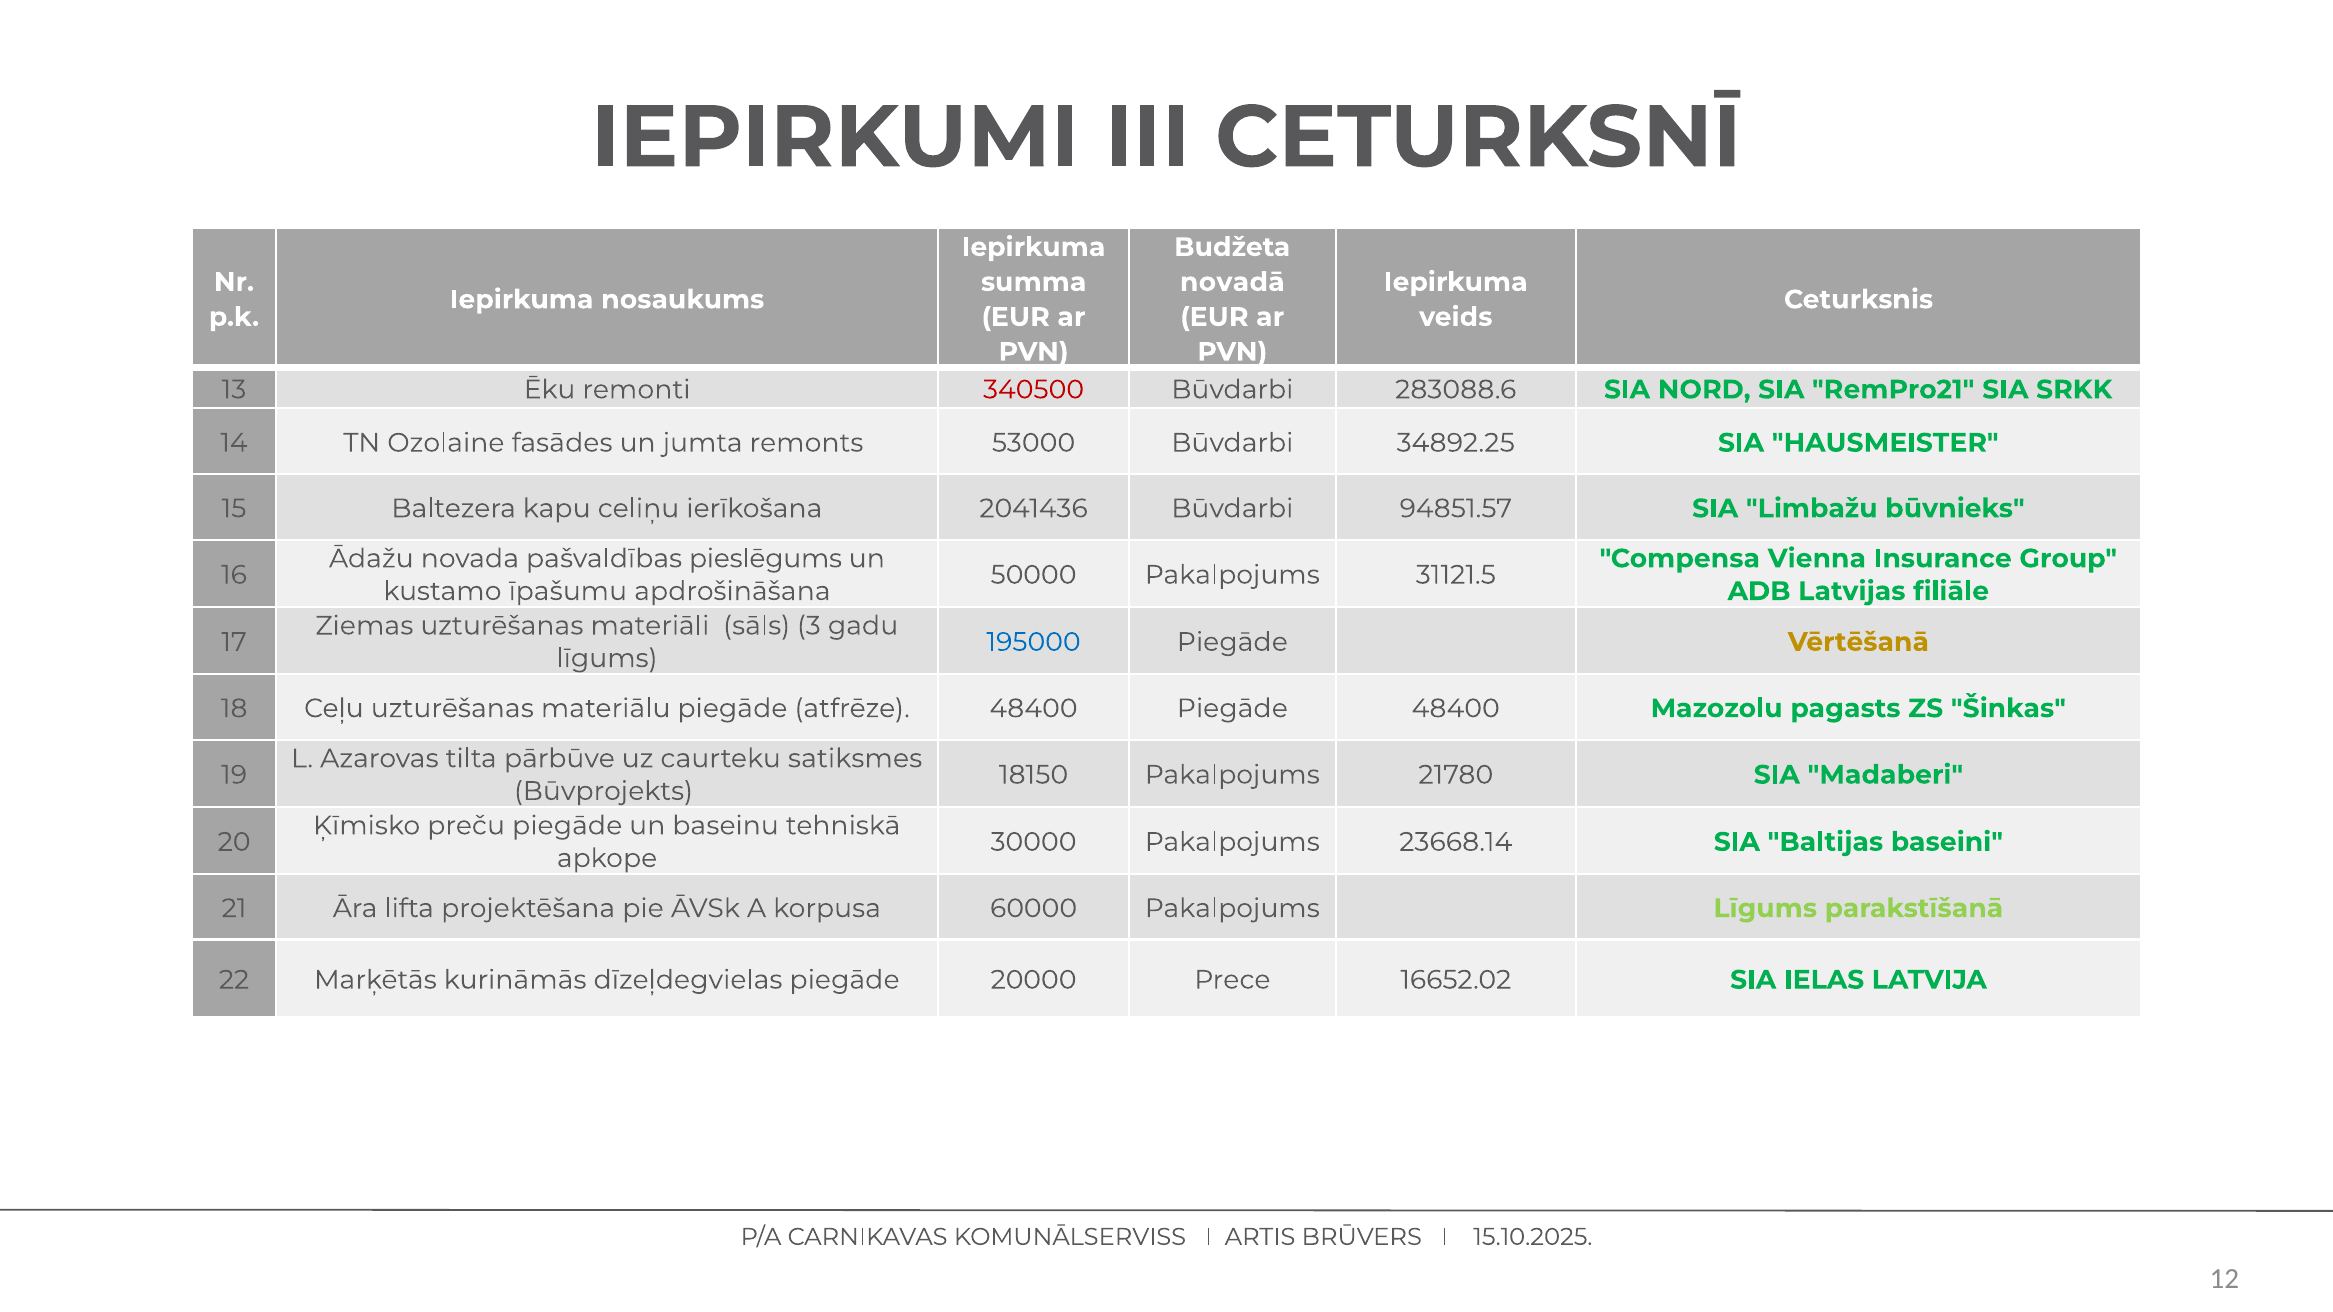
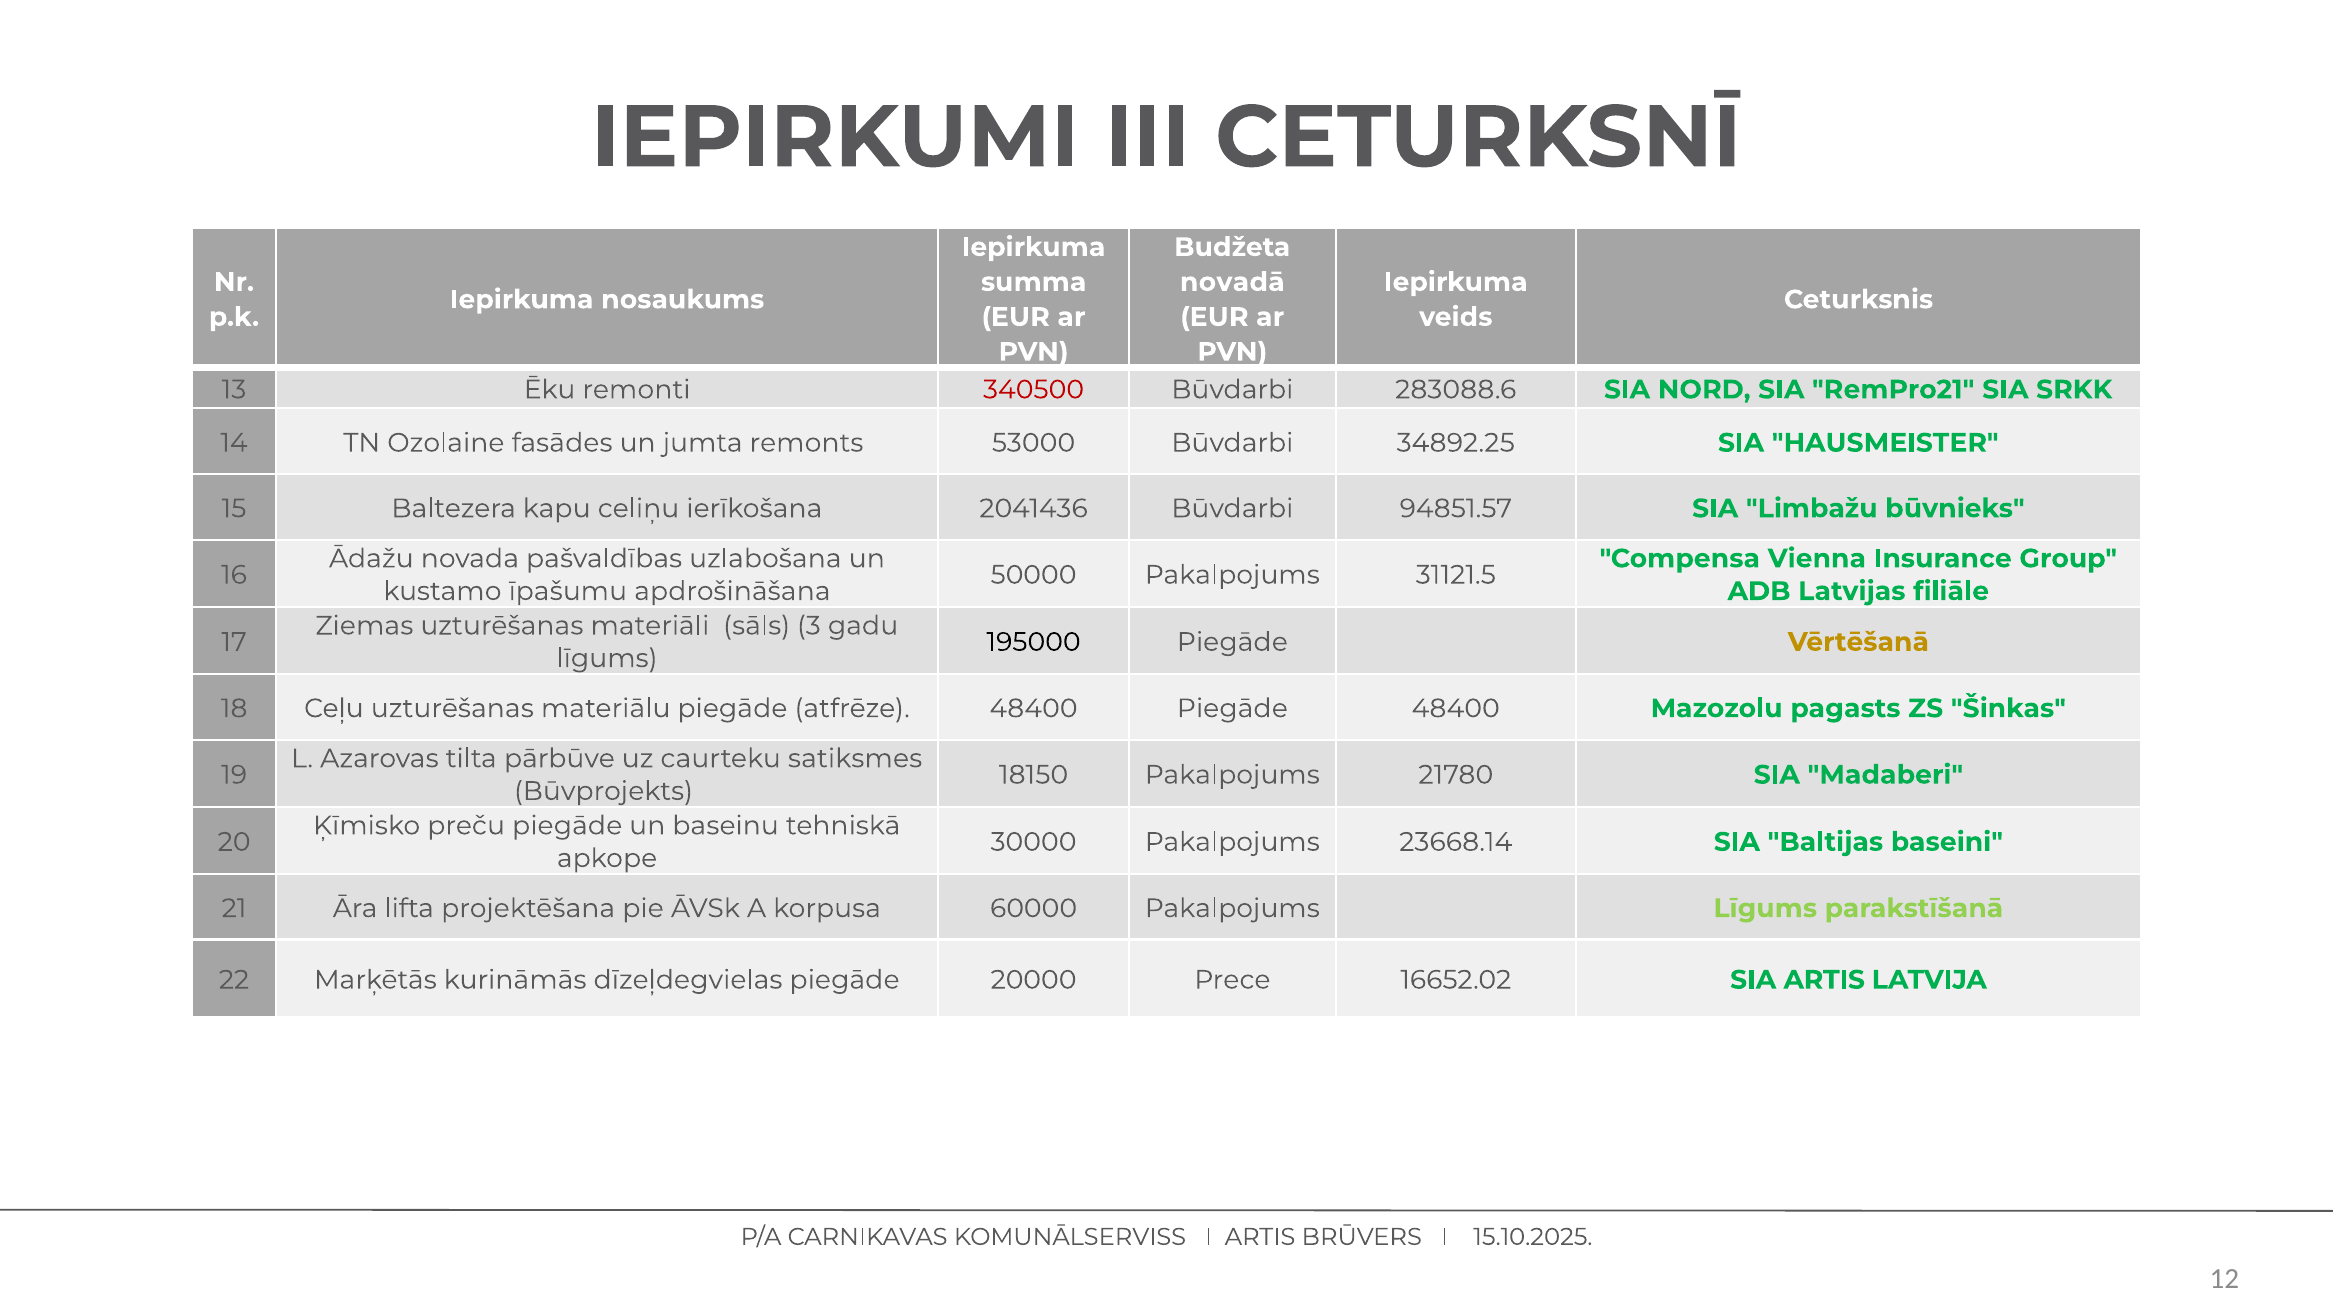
pieslēgums: pieslēgums -> uzlabošana
195000 colour: blue -> black
SIA IELAS: IELAS -> ARTIS
